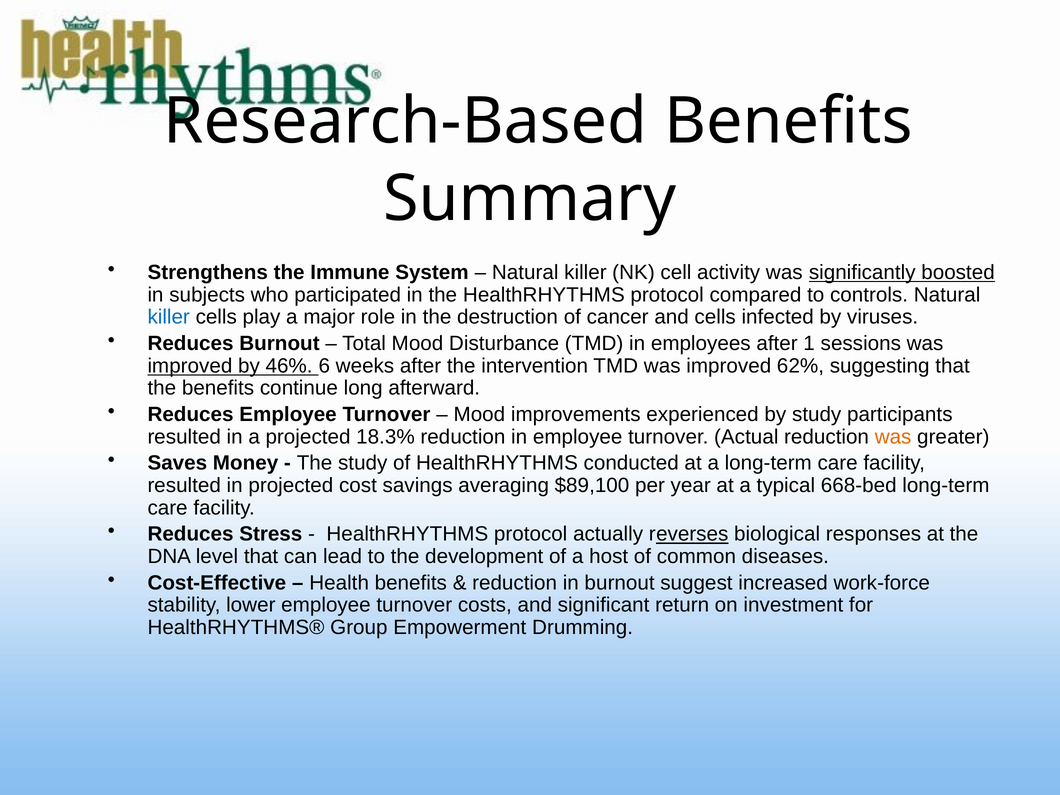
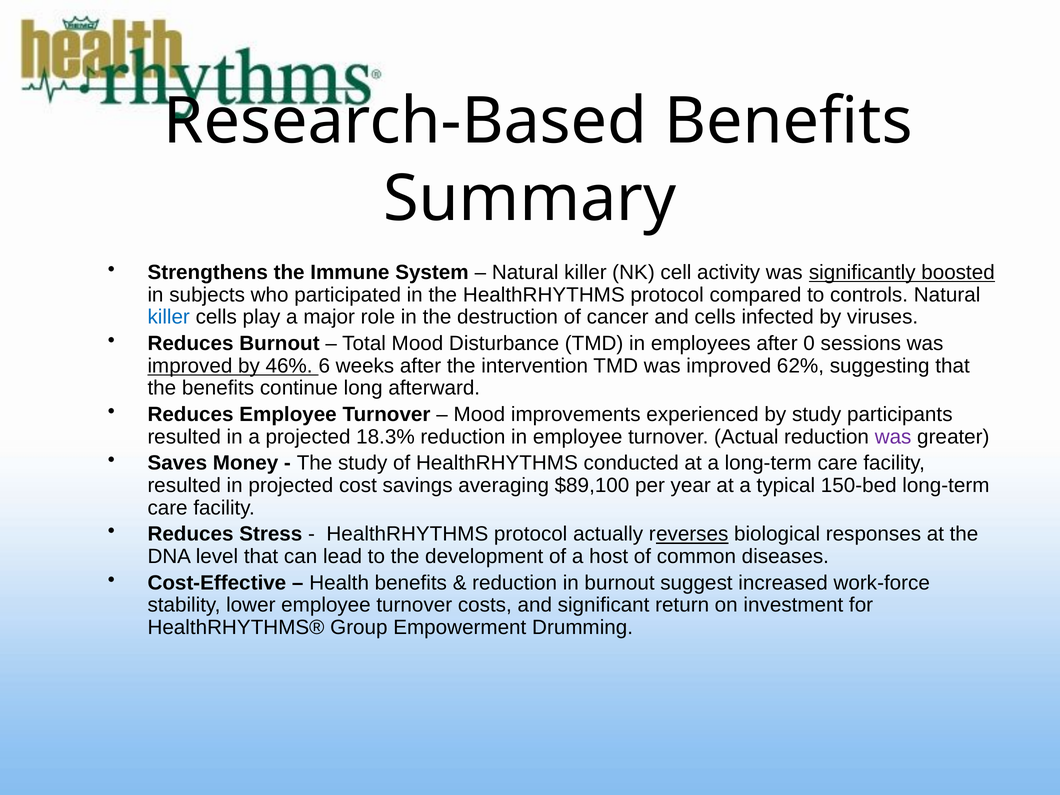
1: 1 -> 0
was at (893, 437) colour: orange -> purple
668-bed: 668-bed -> 150-bed
